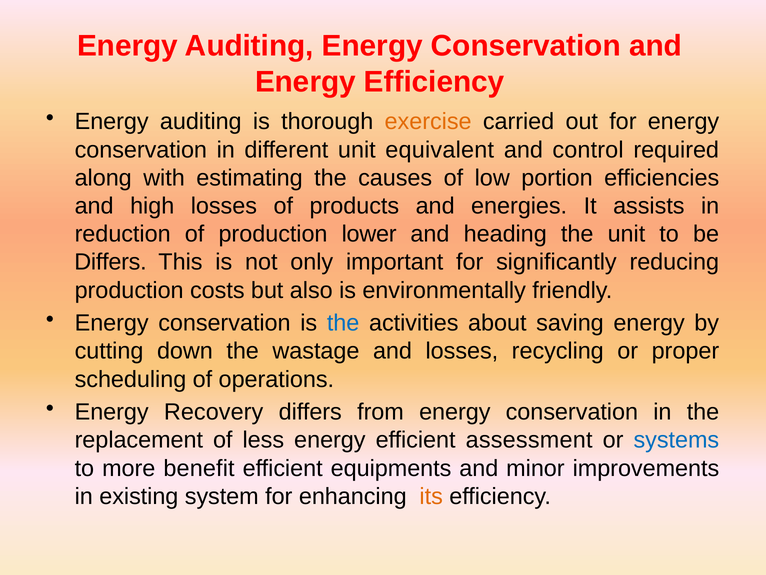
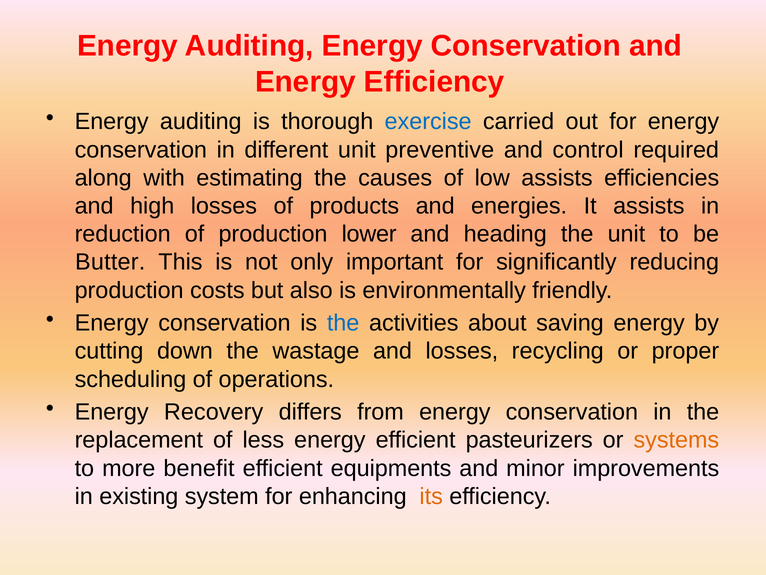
exercise colour: orange -> blue
equivalent: equivalent -> preventive
low portion: portion -> assists
Differs at (110, 262): Differs -> Butter
assessment: assessment -> pasteurizers
systems colour: blue -> orange
